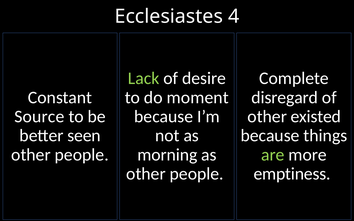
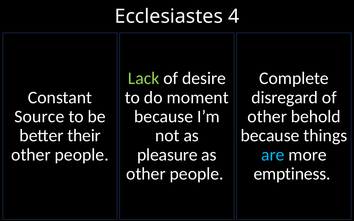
existed: existed -> behold
seen: seen -> their
are colour: light green -> light blue
morning: morning -> pleasure
